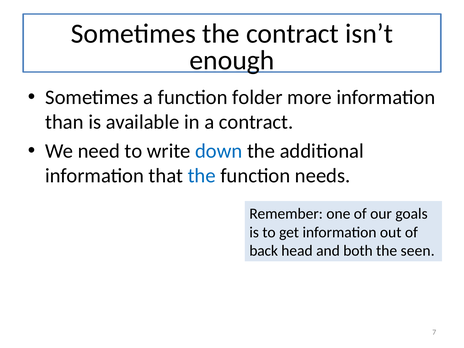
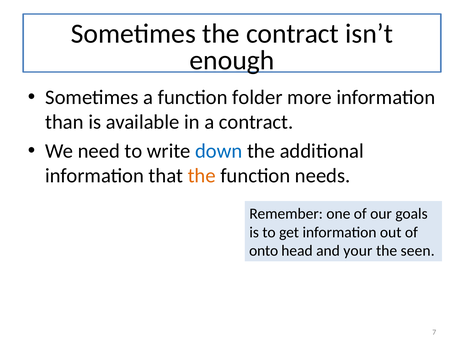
the at (202, 176) colour: blue -> orange
back: back -> onto
both: both -> your
